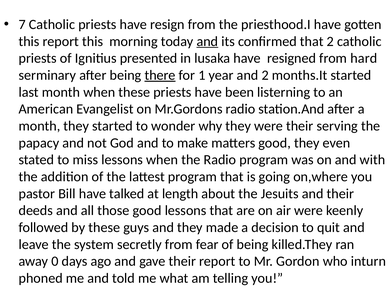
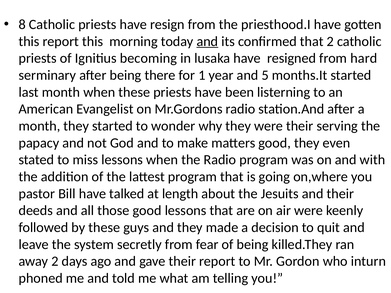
7: 7 -> 8
presented: presented -> becoming
there underline: present -> none
and 2: 2 -> 5
away 0: 0 -> 2
